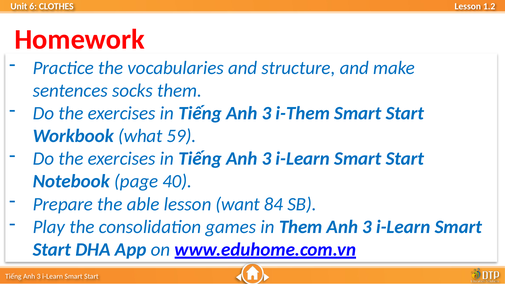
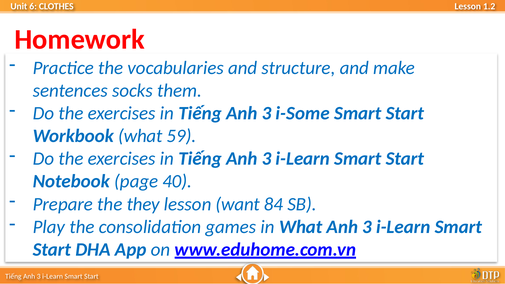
i-Them: i-Them -> i-Some
able: able -> they
in Them: Them -> What
